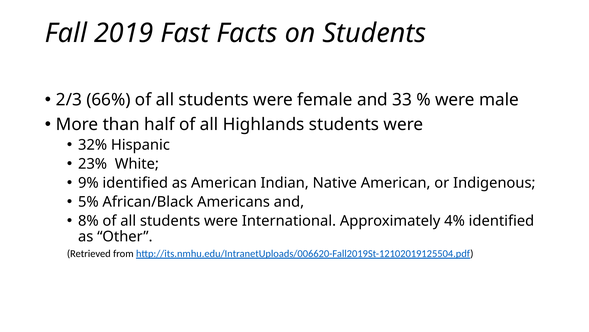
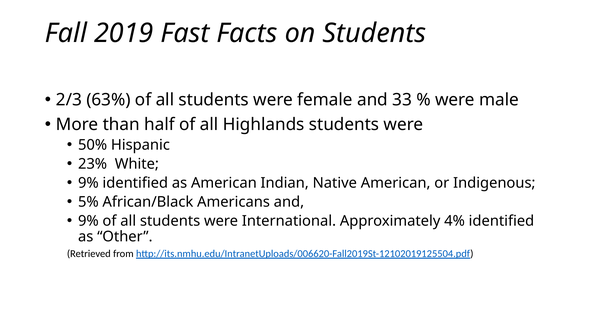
66%: 66% -> 63%
32%: 32% -> 50%
8% at (88, 220): 8% -> 9%
